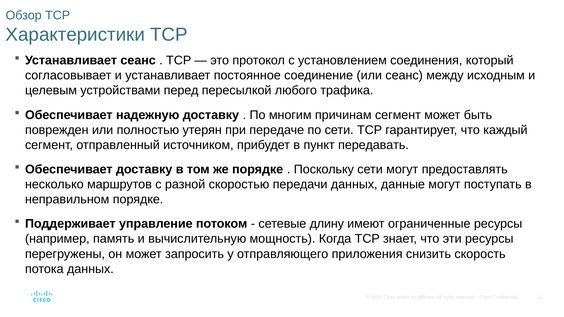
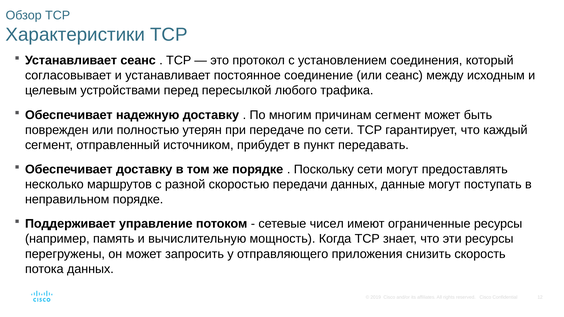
длину: длину -> чисел
